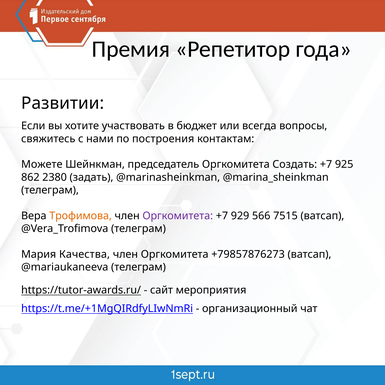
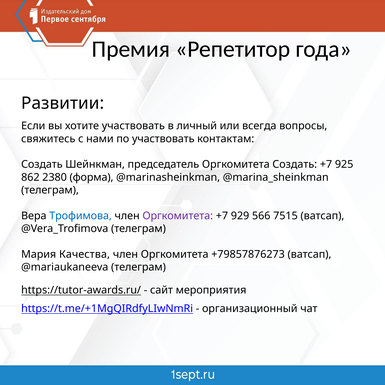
бюджет: бюджет -> личный
по построения: построения -> участвовать
Можете at (42, 164): Можете -> Создать
задать: задать -> форма
Трофимова colour: orange -> blue
